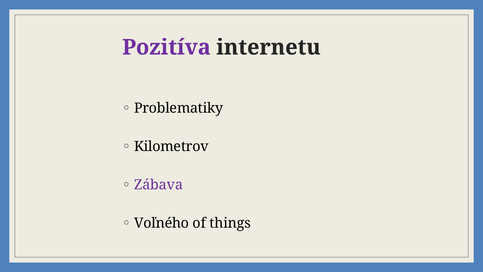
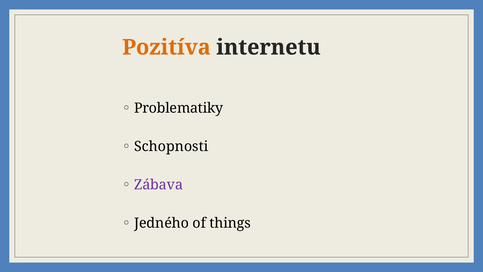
Pozitíva colour: purple -> orange
Kilometrov: Kilometrov -> Schopnosti
Voľného: Voľného -> Jedného
